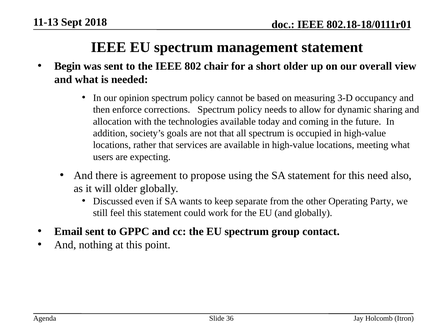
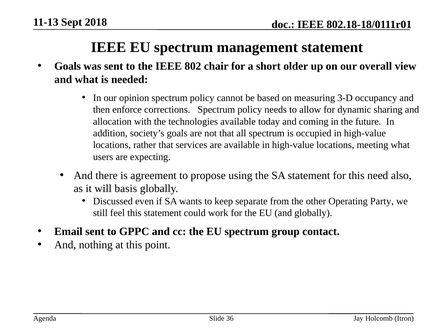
Begin at (68, 66): Begin -> Goals
will older: older -> basis
